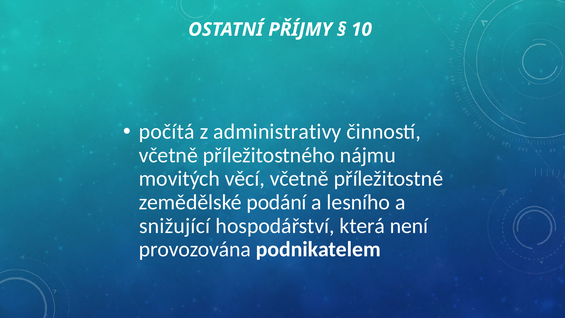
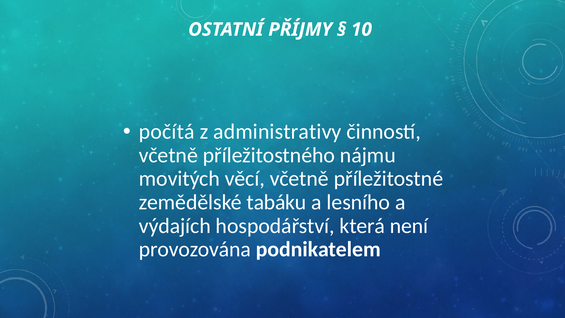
podání: podání -> tabáku
snižující: snižující -> výdajích
